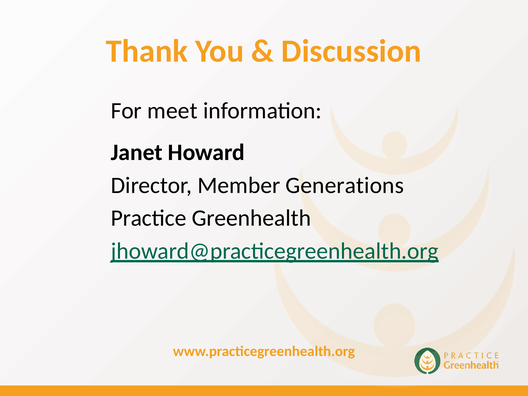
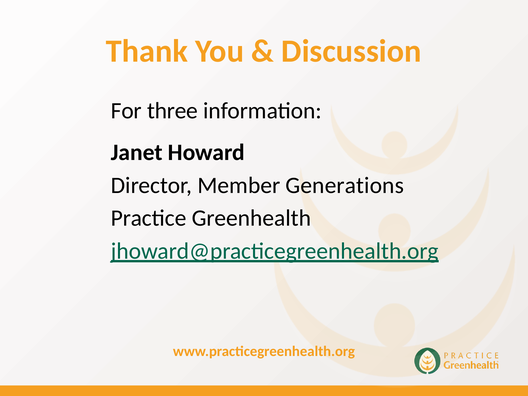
meet: meet -> three
